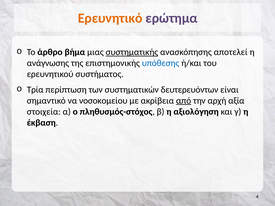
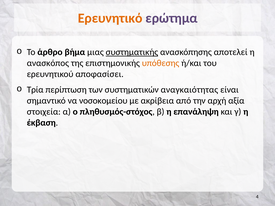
ανάγνωσης: ανάγνωσης -> ανασκόπος
υπόθεσης colour: blue -> orange
συστήματος: συστήματος -> αποφασίσει
δευτερευόντων: δευτερευόντων -> αναγκαιότητας
από underline: present -> none
αξιολόγηση: αξιολόγηση -> επανάληψη
